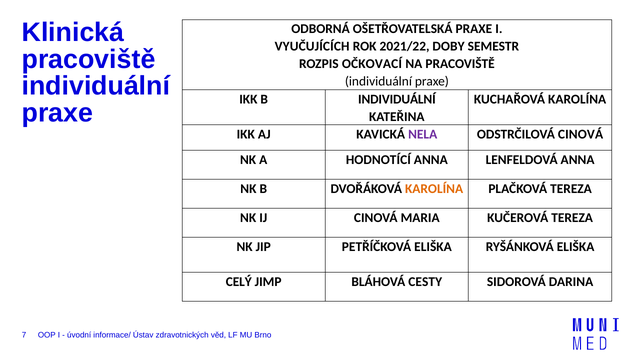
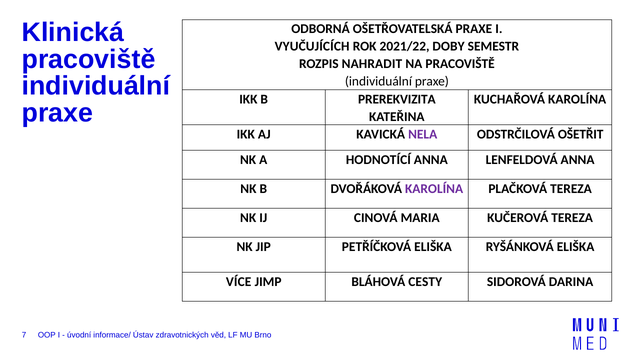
OČKOVACÍ: OČKOVACÍ -> NAHRADIT
B INDIVIDUÁLNÍ: INDIVIDUÁLNÍ -> PREREKVIZITA
ODSTRČILOVÁ CINOVÁ: CINOVÁ -> OŠETŘIT
KAROLÍNA at (434, 189) colour: orange -> purple
CELÝ: CELÝ -> VÍCE
